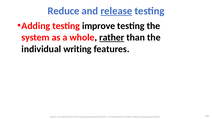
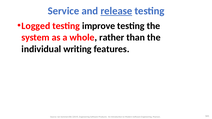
Reduce: Reduce -> Service
Adding: Adding -> Logged
rather underline: present -> none
